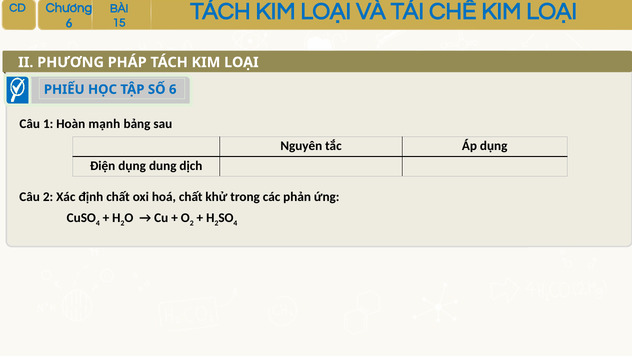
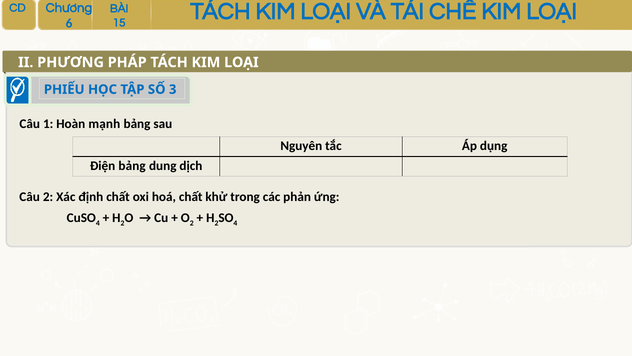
SỐ 6: 6 -> 3
Điện dụng: dụng -> bảng
